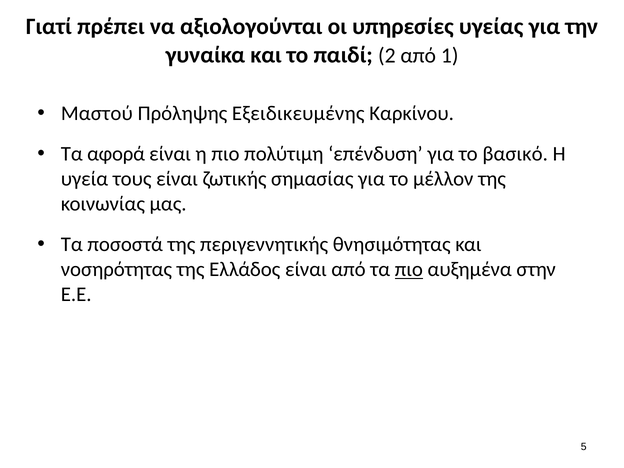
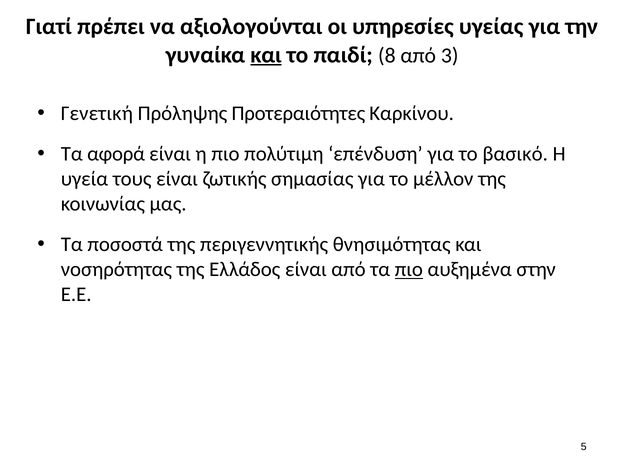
και at (266, 55) underline: none -> present
2: 2 -> 8
1: 1 -> 3
Μαστού: Μαστού -> Γενετική
Εξειδικευμένης: Εξειδικευμένης -> Προτεραιότητες
